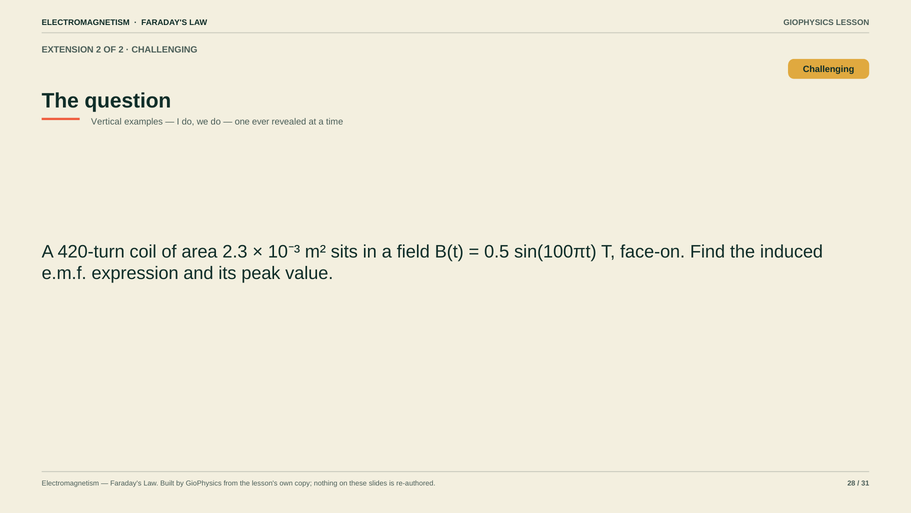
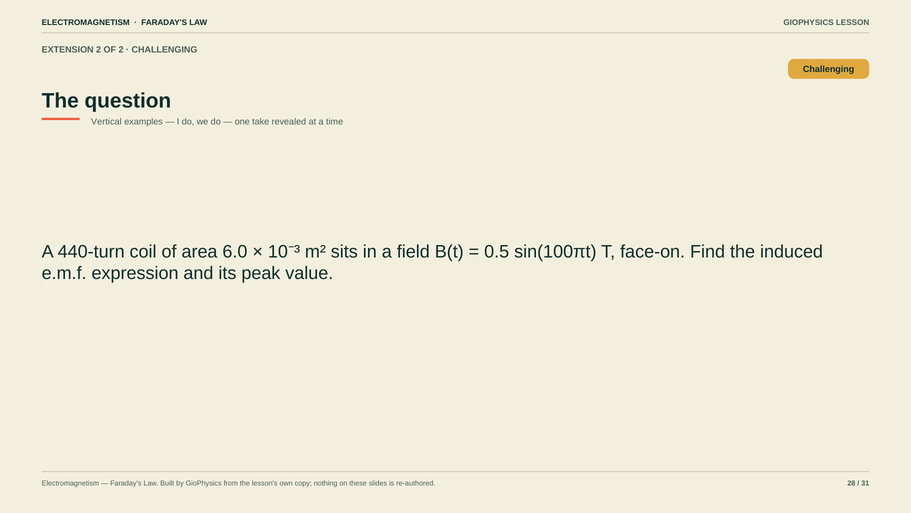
ever: ever -> take
420-turn: 420-turn -> 440-turn
2.3: 2.3 -> 6.0
